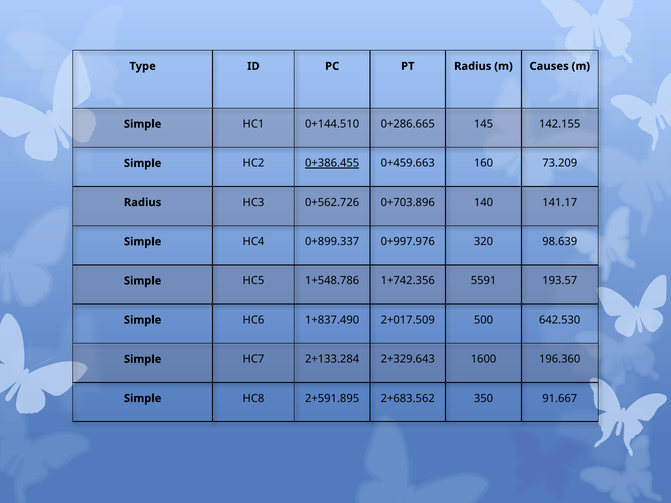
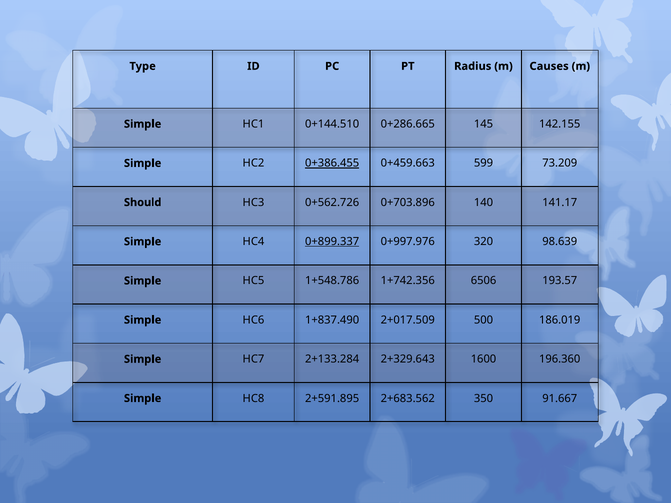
160: 160 -> 599
Radius at (143, 202): Radius -> Should
0+899.337 underline: none -> present
5591: 5591 -> 6506
642.530: 642.530 -> 186.019
